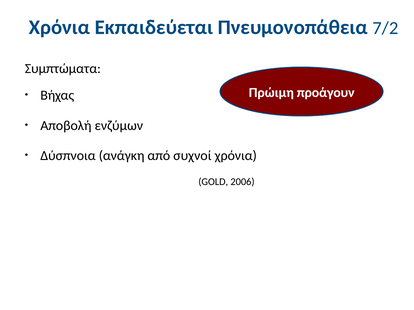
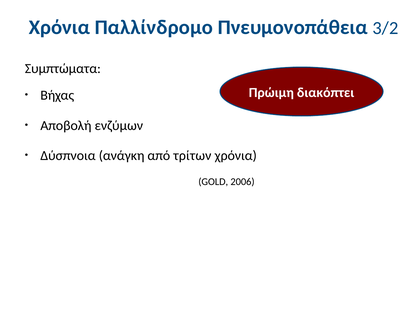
Εκπαιδεύεται: Εκπαιδεύεται -> Παλλίνδρομο
7/2: 7/2 -> 3/2
προάγουν: προάγουν -> διακόπτει
συχνοί: συχνοί -> τρίτων
